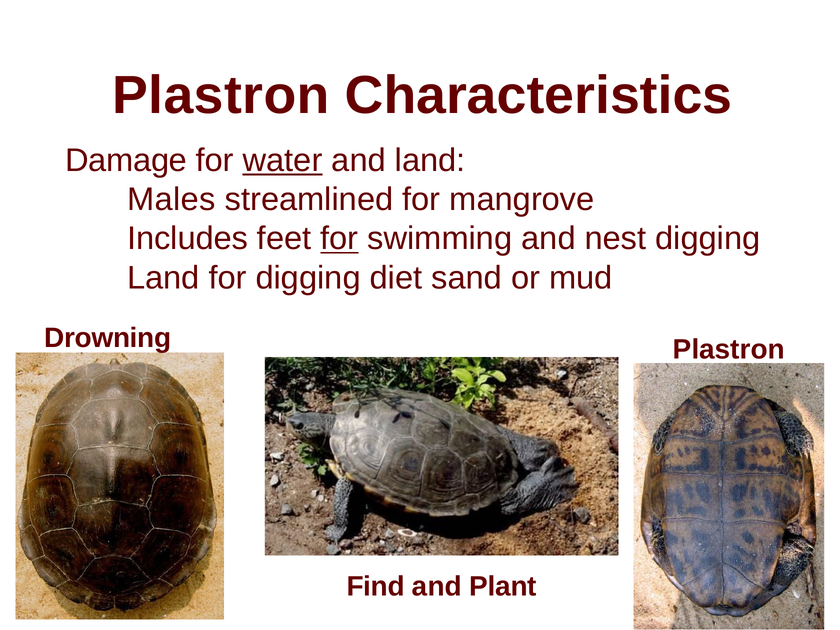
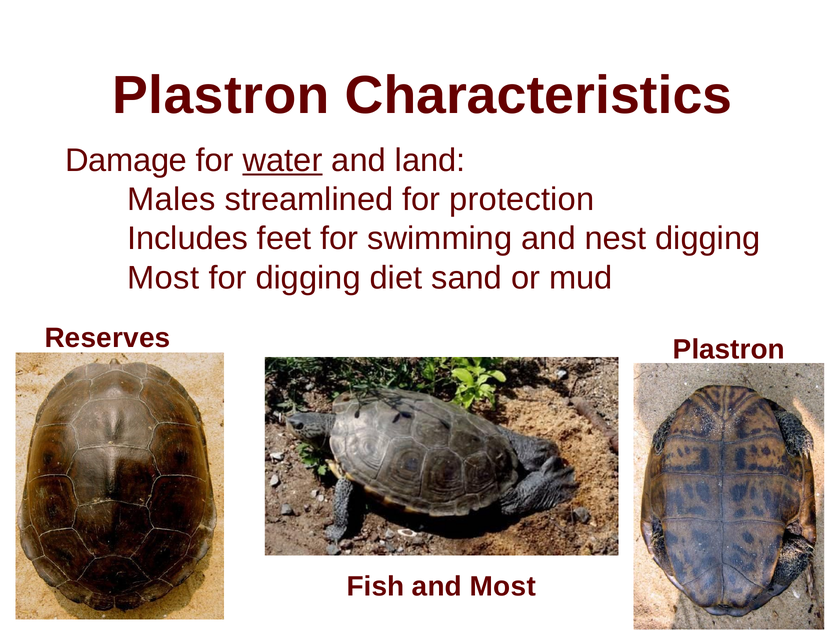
mangrove: mangrove -> protection
for at (339, 239) underline: present -> none
Land at (163, 278): Land -> Most
Drowning: Drowning -> Reserves
Find: Find -> Fish
and Plant: Plant -> Most
